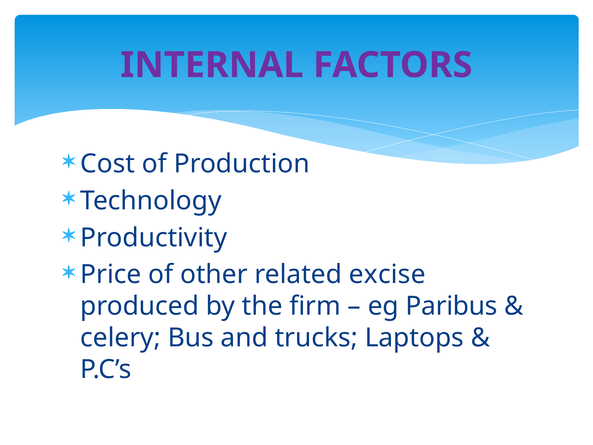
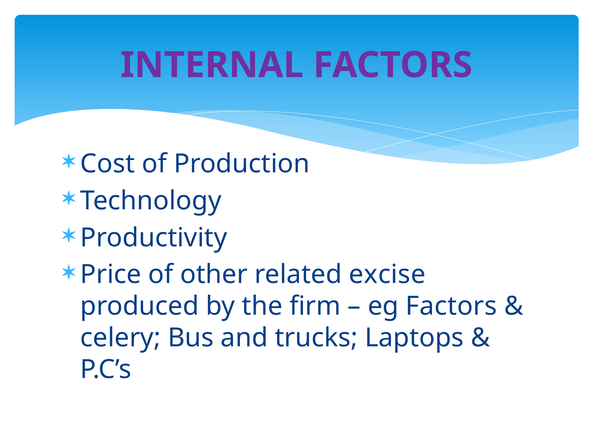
eg Paribus: Paribus -> Factors
